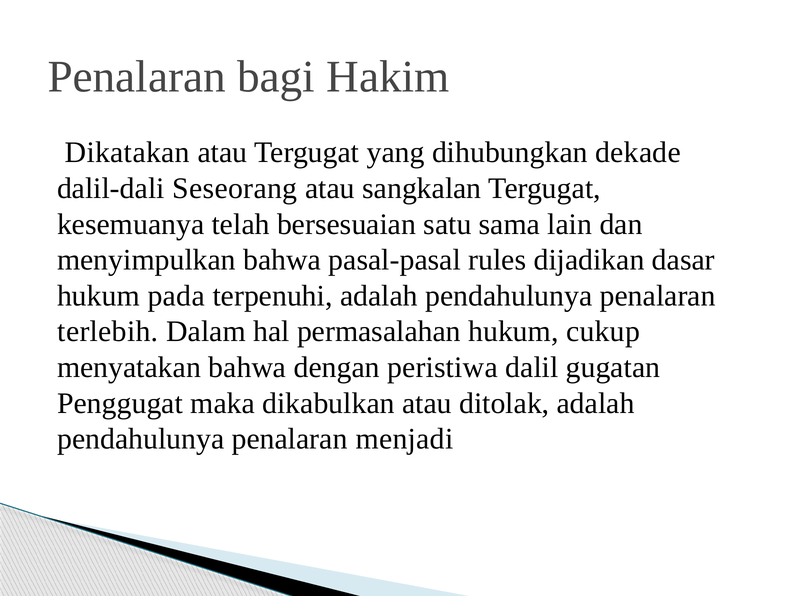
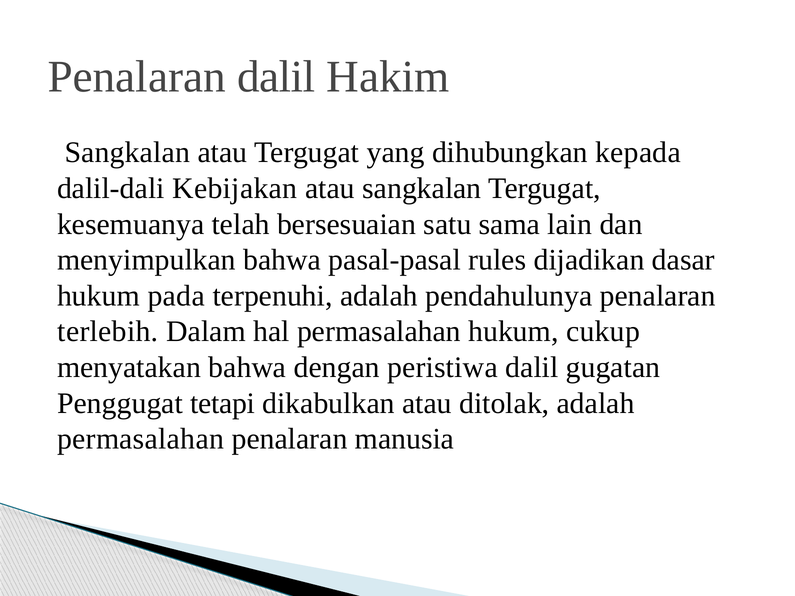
Penalaran bagi: bagi -> dalil
Dikatakan at (127, 153): Dikatakan -> Sangkalan
dekade: dekade -> kepada
Seseorang: Seseorang -> Kebijakan
maka: maka -> tetapi
pendahulunya at (141, 439): pendahulunya -> permasalahan
menjadi: menjadi -> manusia
